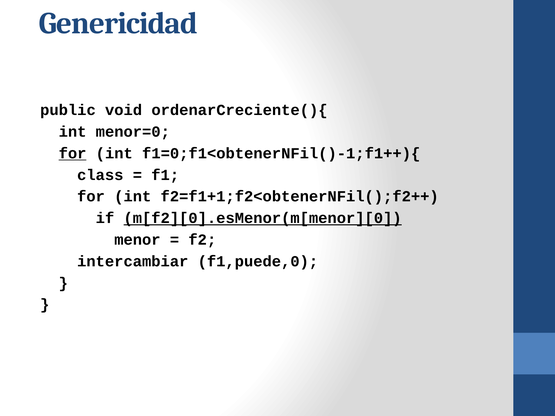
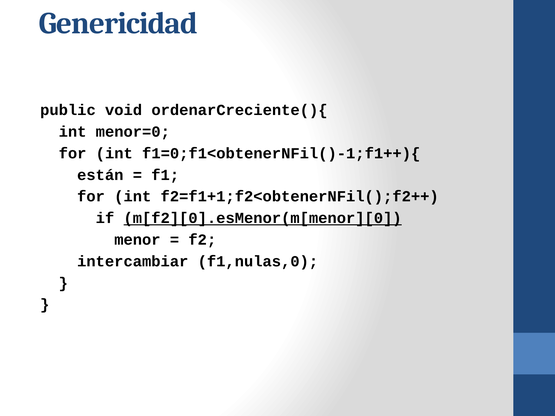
for at (73, 153) underline: present -> none
class: class -> están
f1,puede,0: f1,puede,0 -> f1,nulas,0
